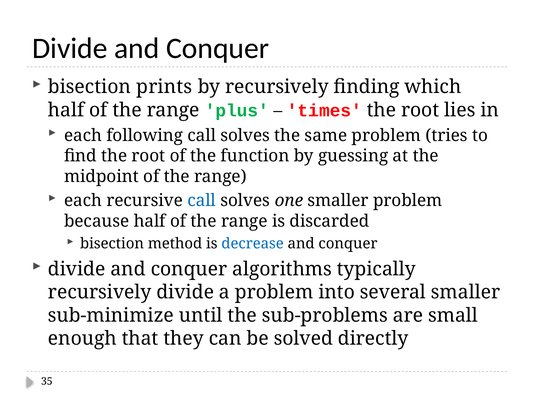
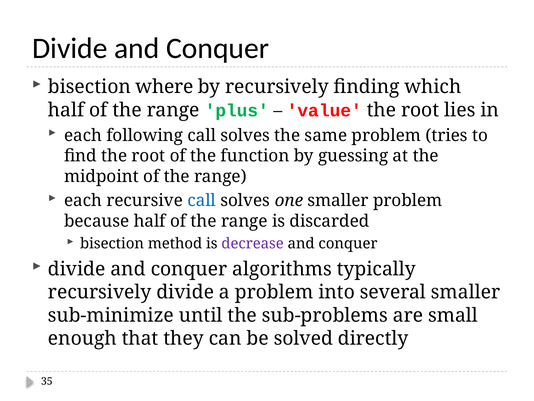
prints: prints -> where
times: times -> value
decrease colour: blue -> purple
